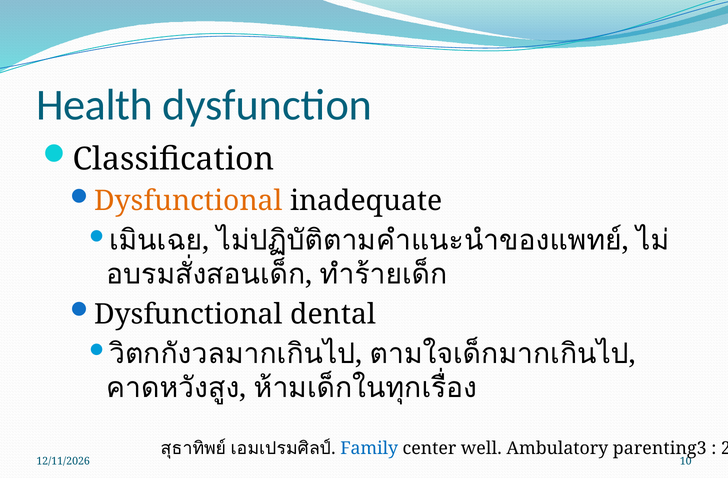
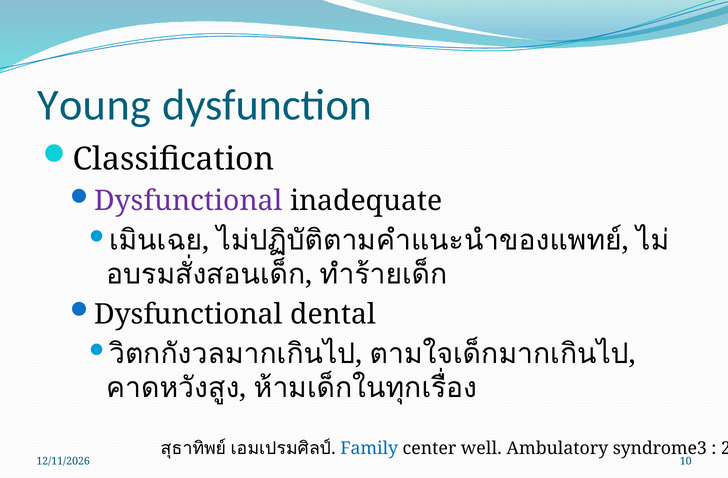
Health: Health -> Young
Dysfunctional at (188, 201) colour: orange -> purple
parenting3: parenting3 -> syndrome3
